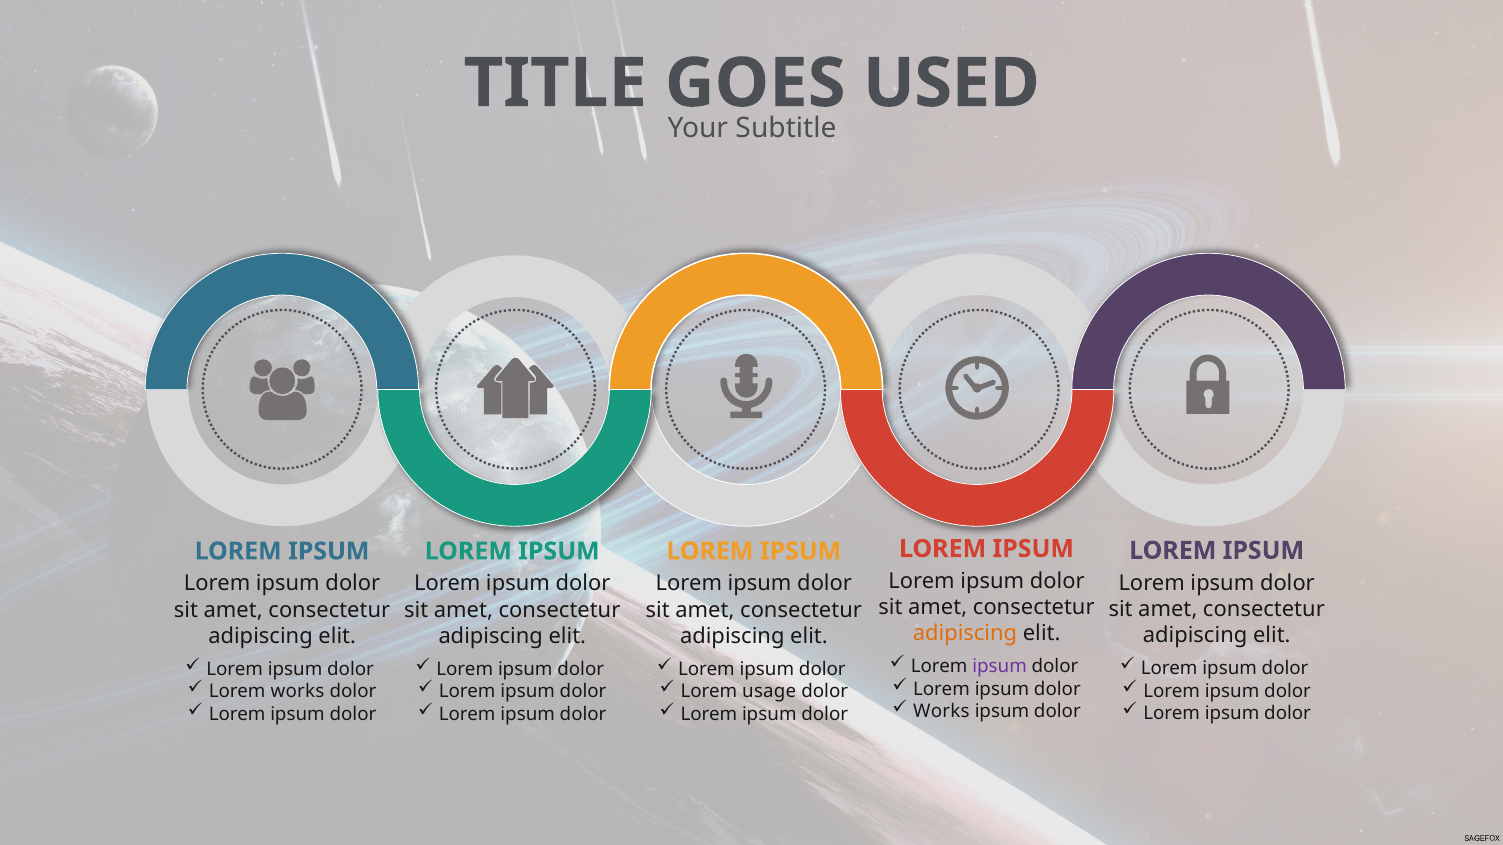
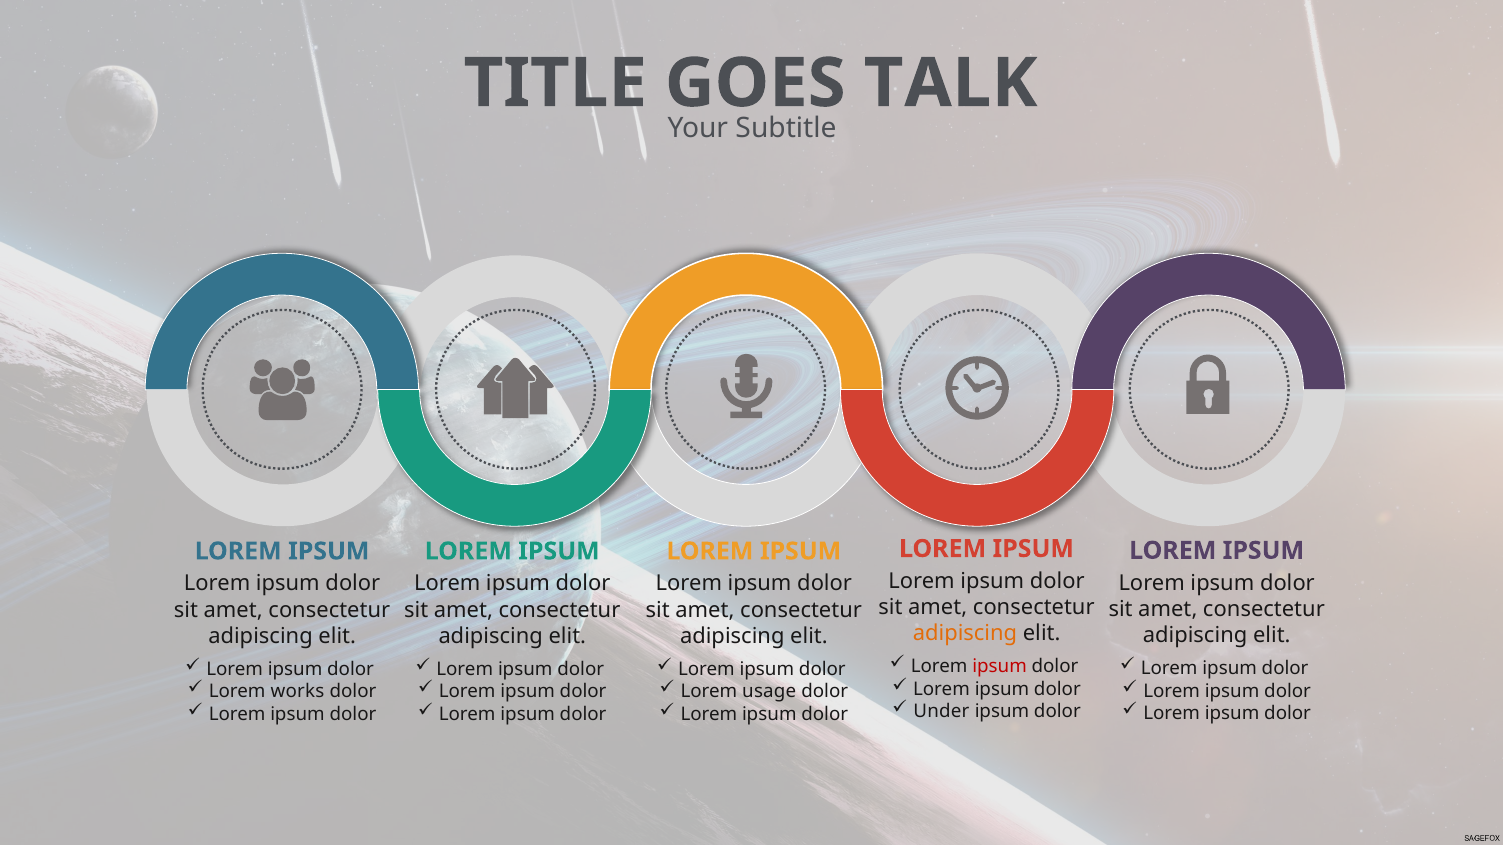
USED: USED -> TALK
ipsum at (1000, 667) colour: purple -> red
Works at (941, 712): Works -> Under
